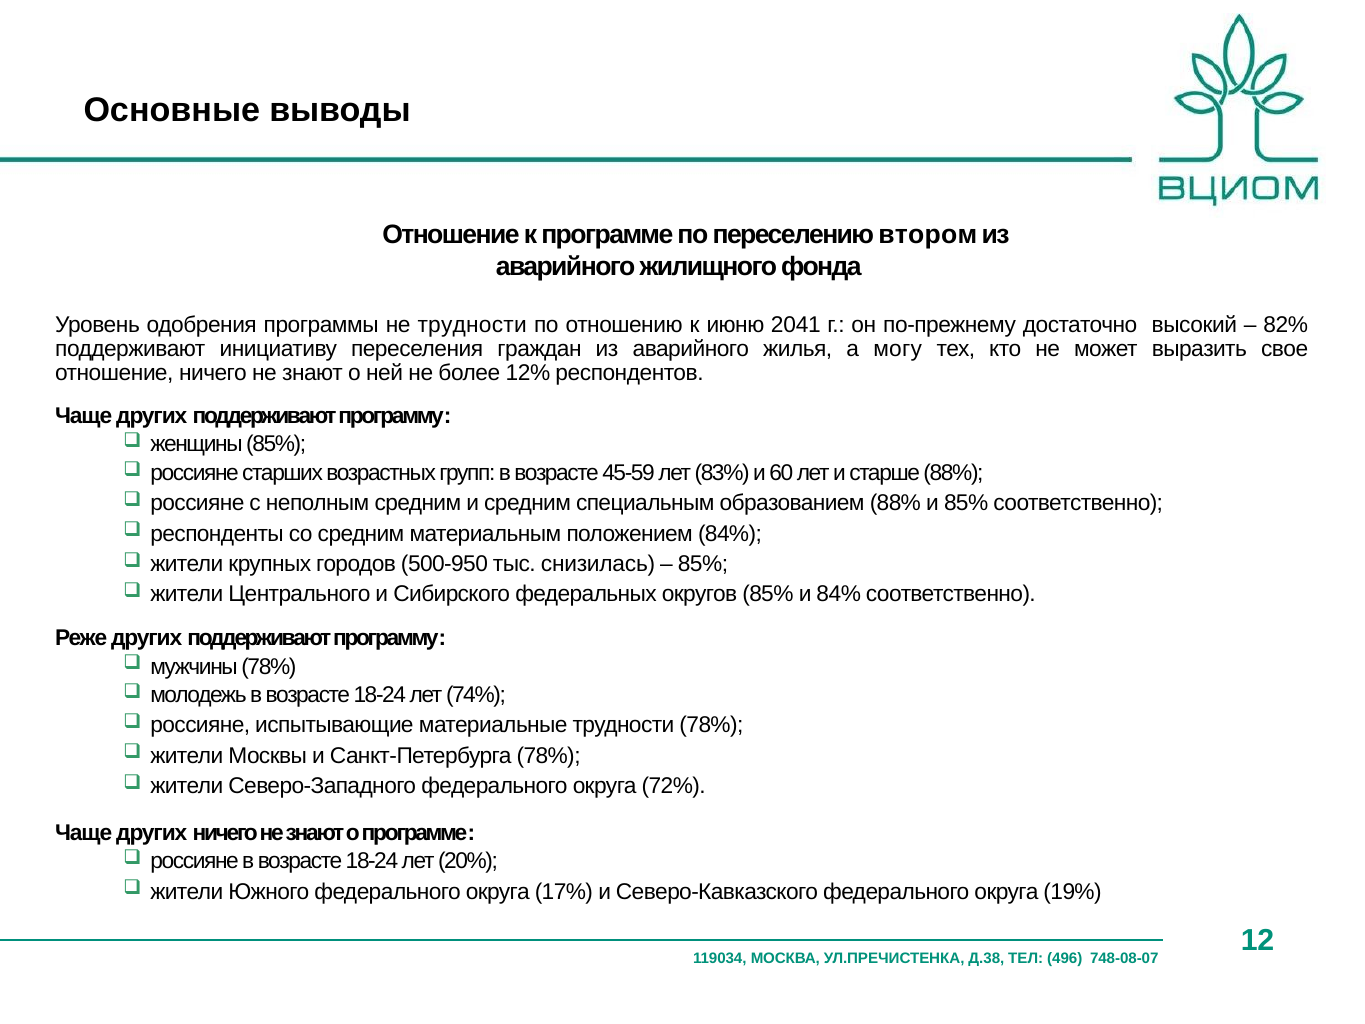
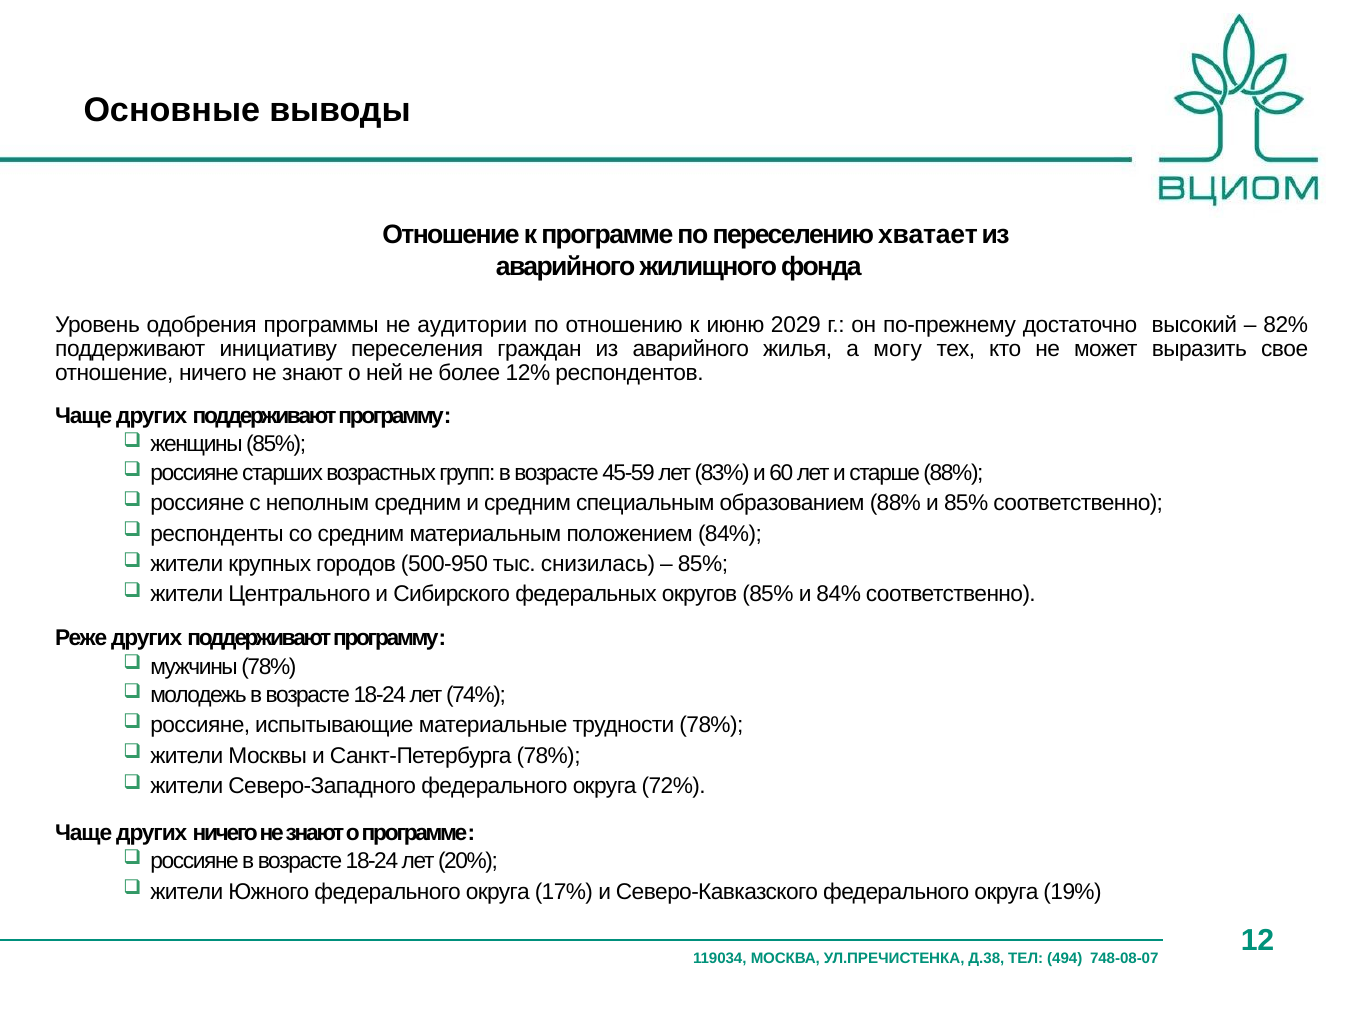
втором: втором -> хватает
не трудности: трудности -> аудитории
2041: 2041 -> 2029
496: 496 -> 494
